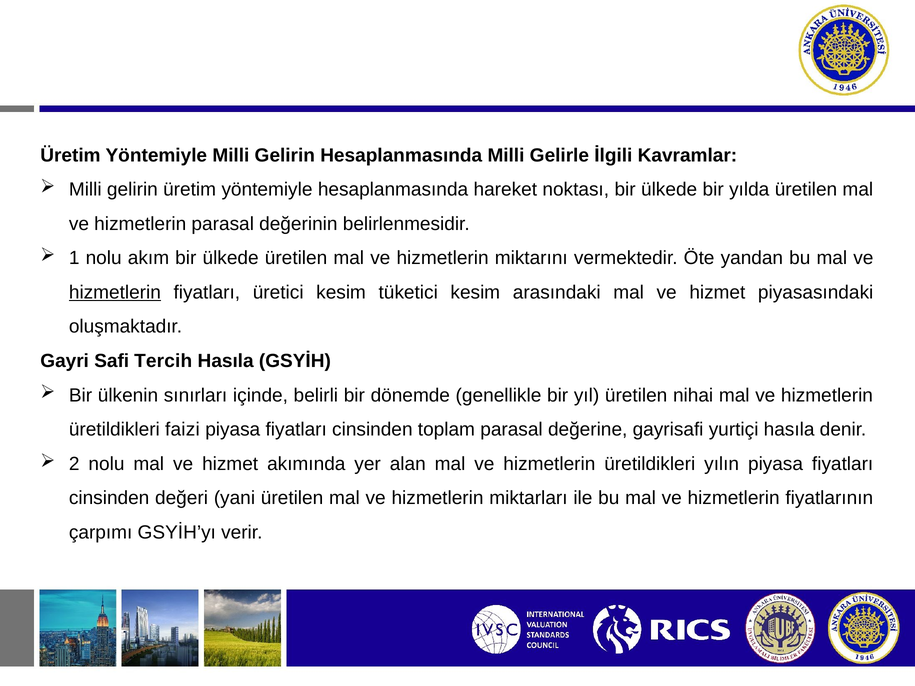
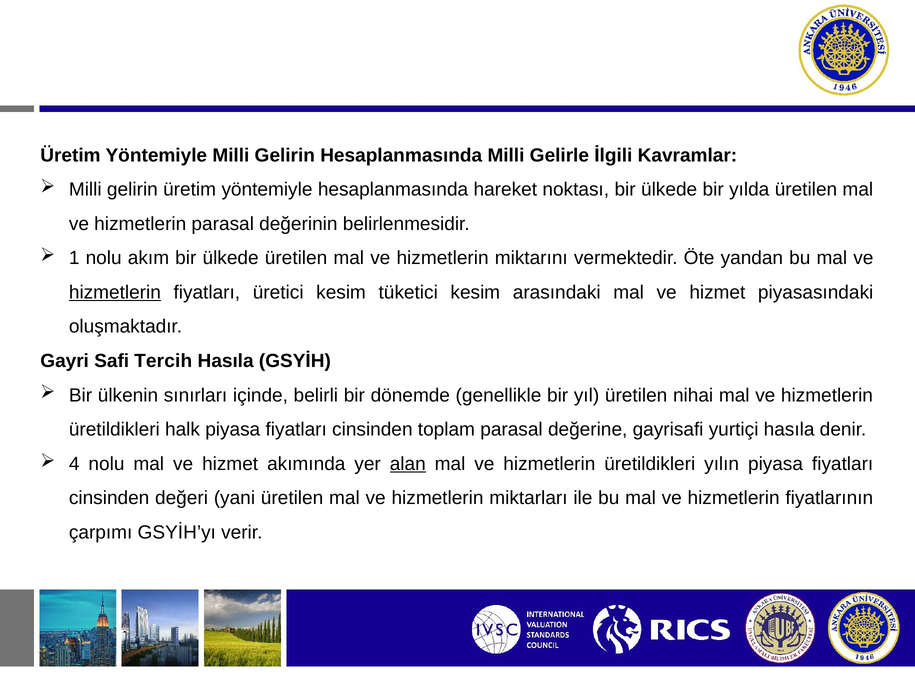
faizi: faizi -> halk
2: 2 -> 4
alan underline: none -> present
